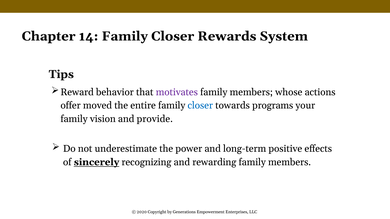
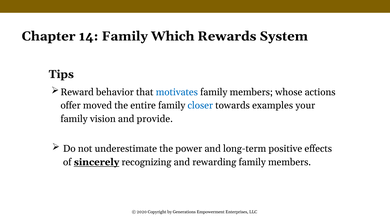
14 Family Closer: Closer -> Which
motivates colour: purple -> blue
programs: programs -> examples
